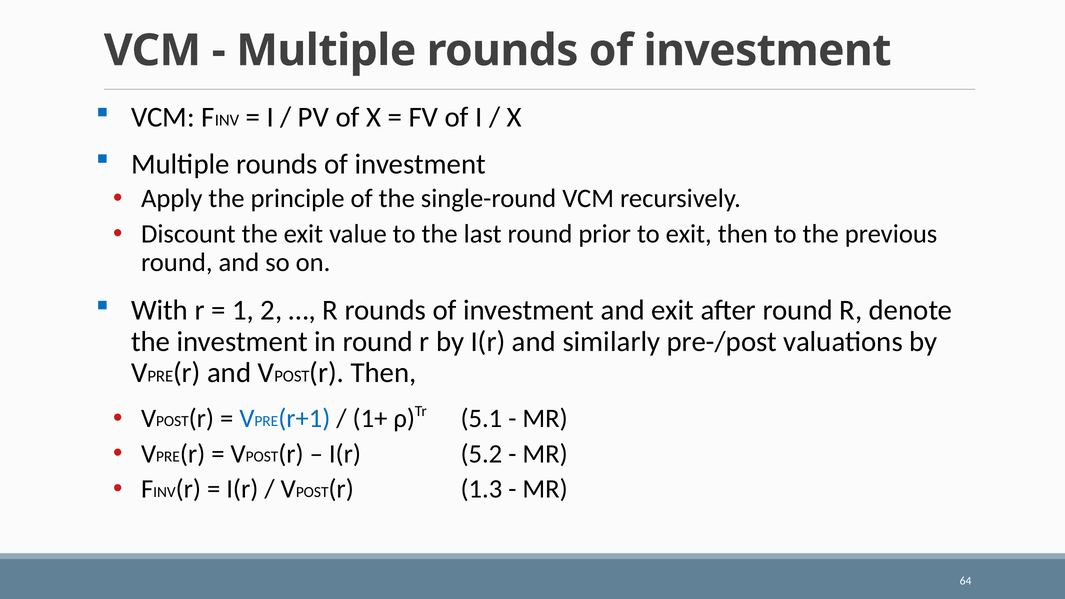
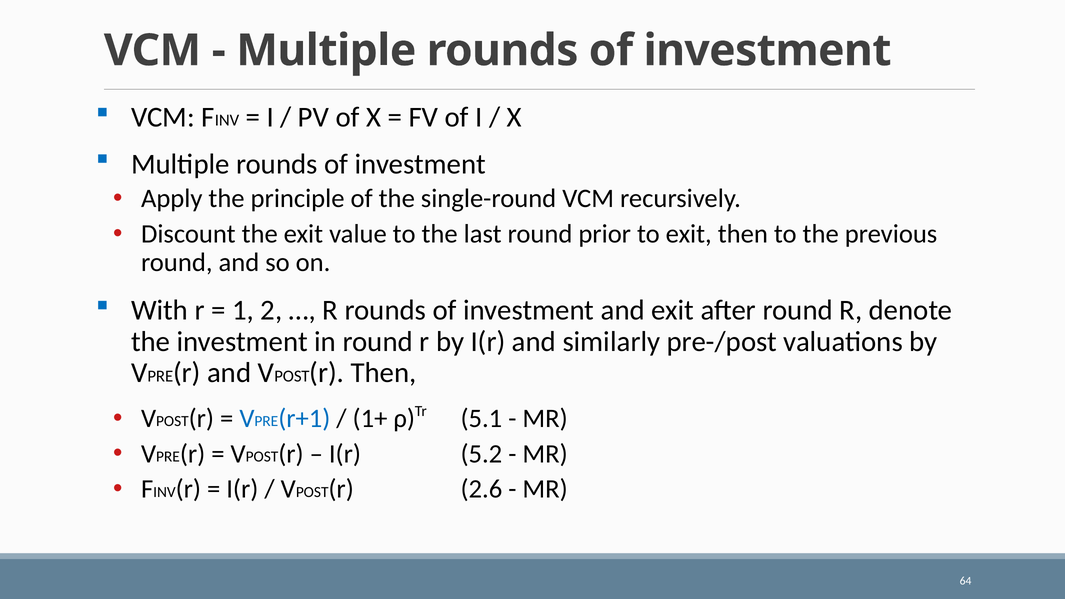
1.3: 1.3 -> 2.6
